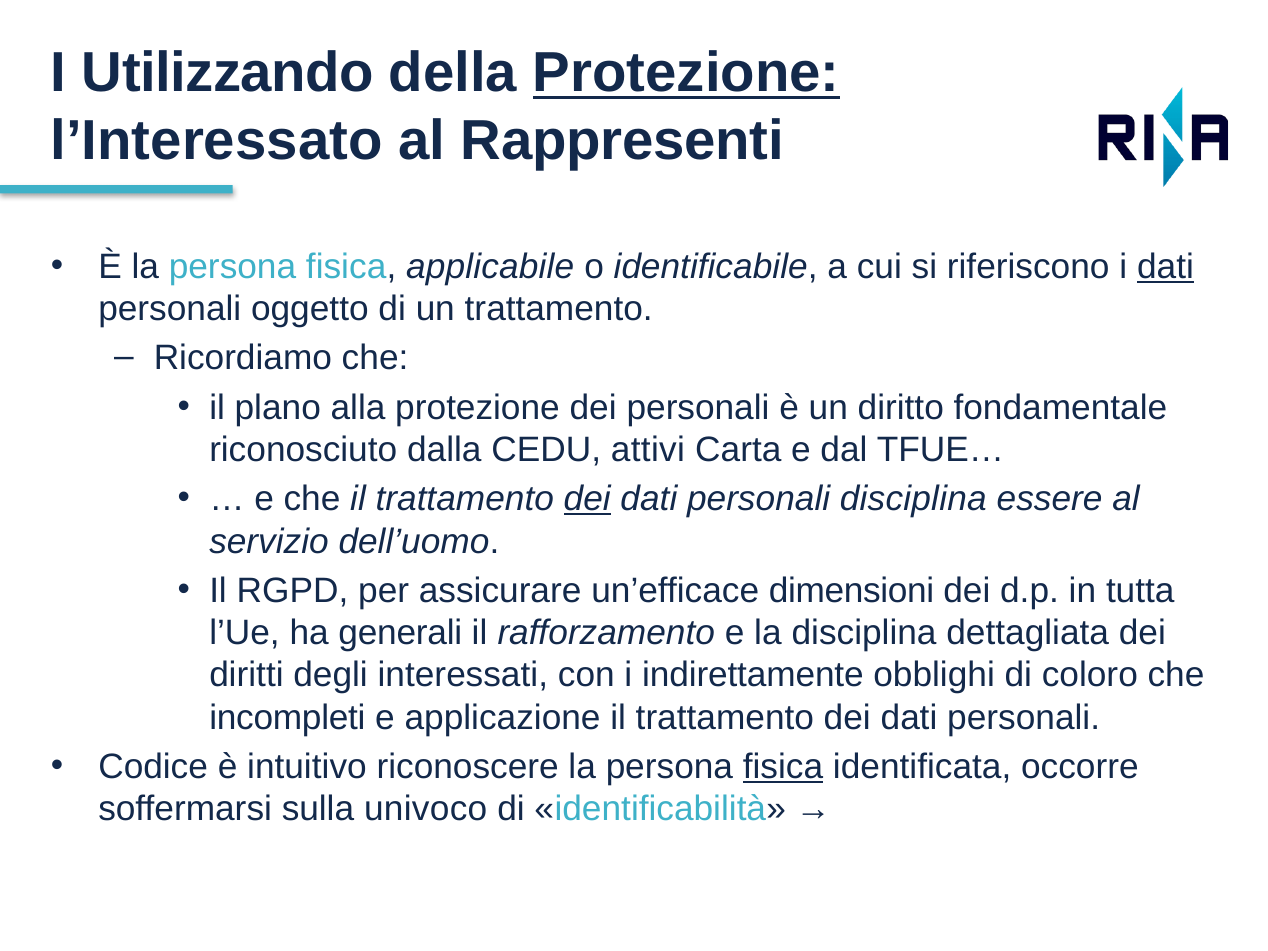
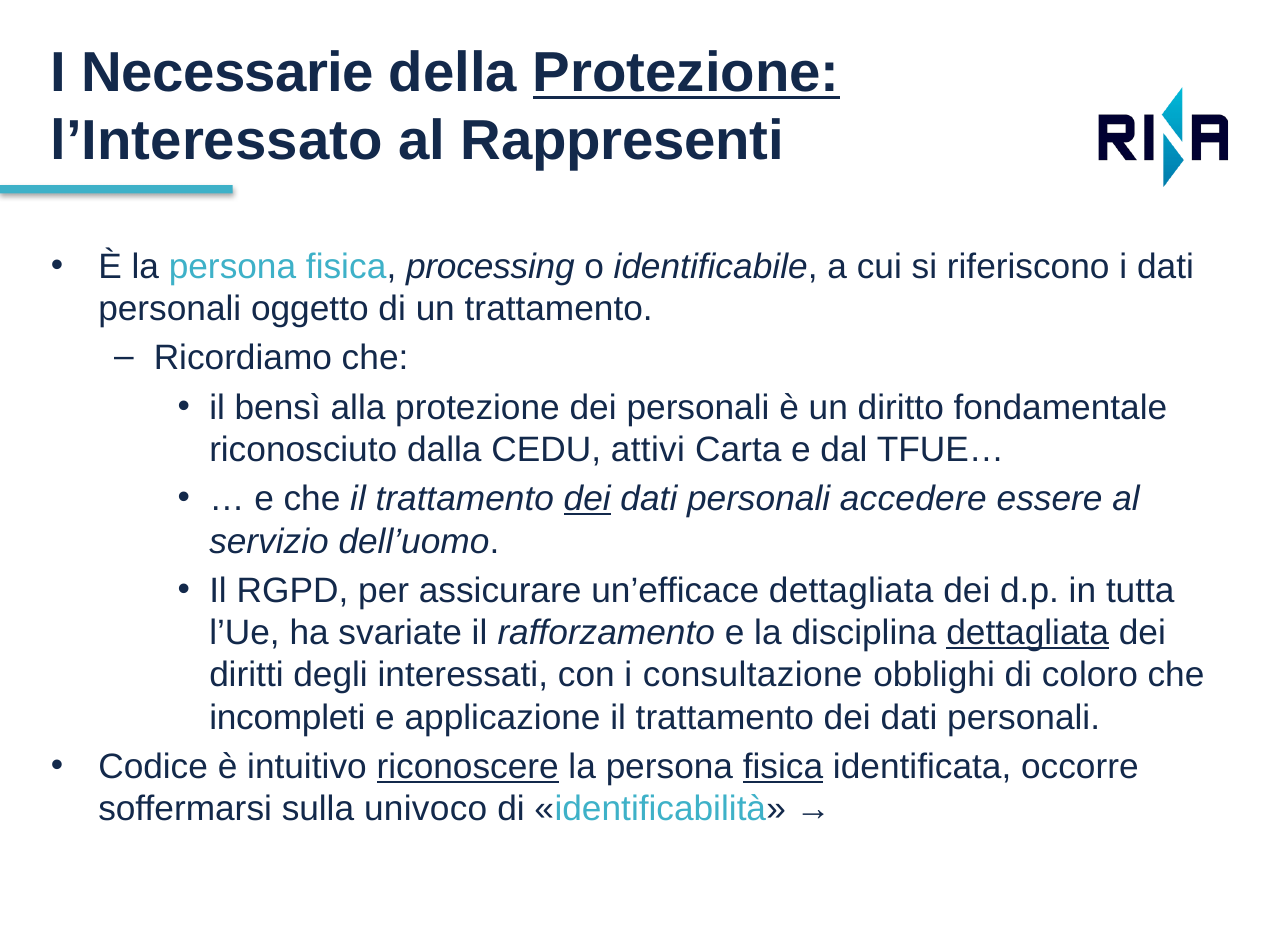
Utilizzando: Utilizzando -> Necessarie
applicabile: applicabile -> processing
dati at (1165, 267) underline: present -> none
plano: plano -> bensì
personali disciplina: disciplina -> accedere
un’efficace dimensioni: dimensioni -> dettagliata
generali: generali -> svariate
dettagliata at (1028, 633) underline: none -> present
indirettamente: indirettamente -> consultazione
riconoscere underline: none -> present
